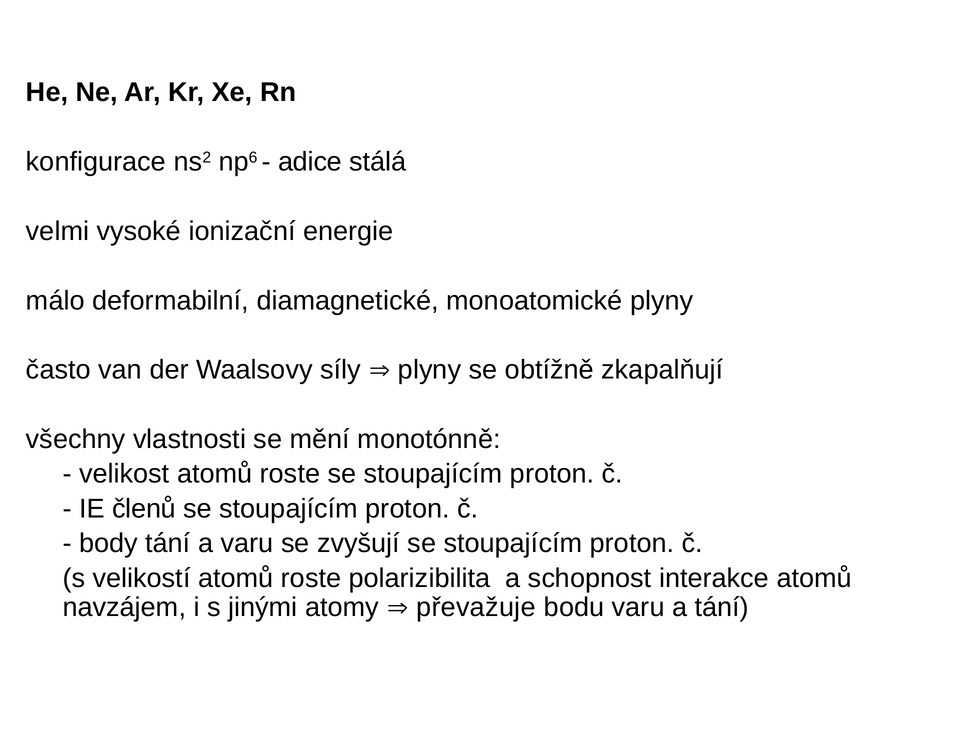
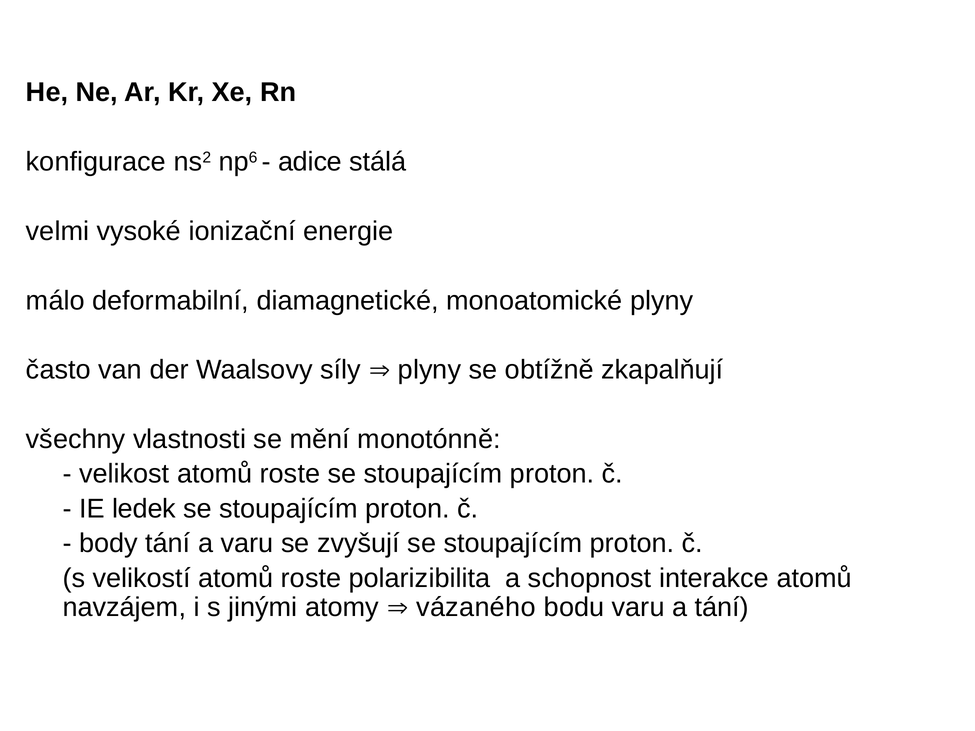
členů: členů -> ledek
převažuje: převažuje -> vázaného
